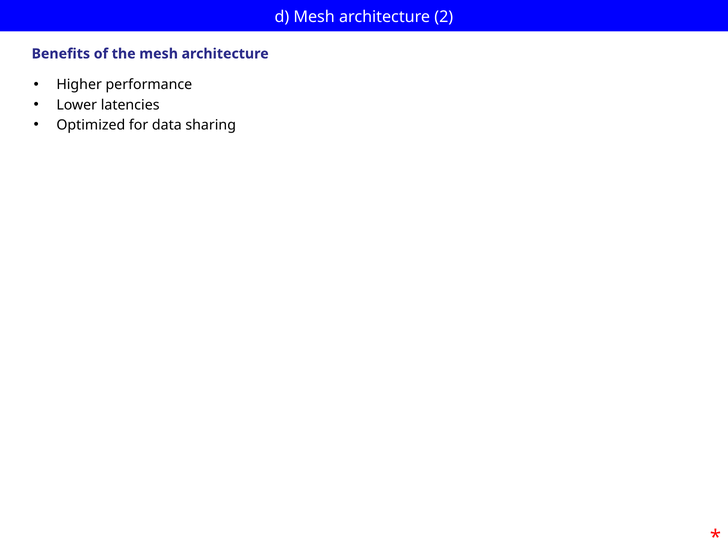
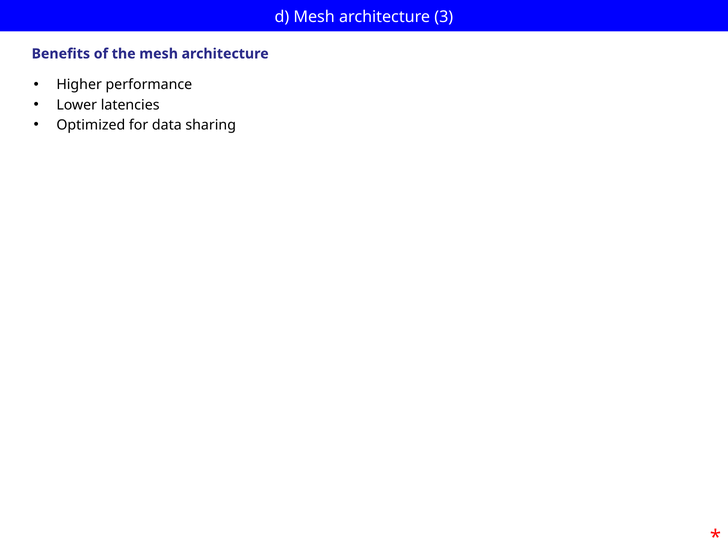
2: 2 -> 3
